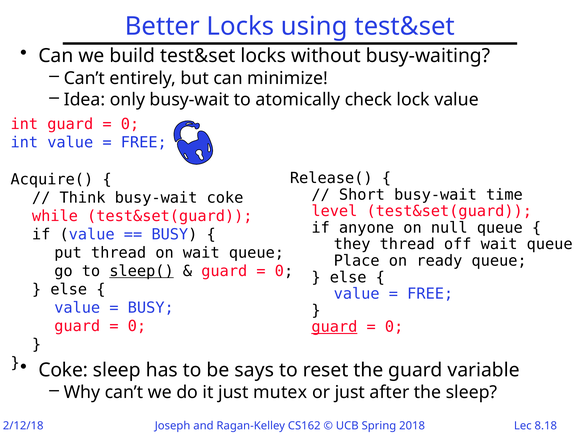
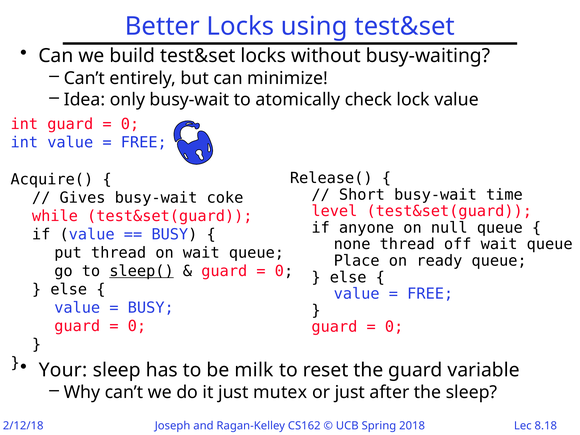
Think: Think -> Gives
they: they -> none
guard at (334, 327) underline: present -> none
Coke at (63, 370): Coke -> Your
says: says -> milk
